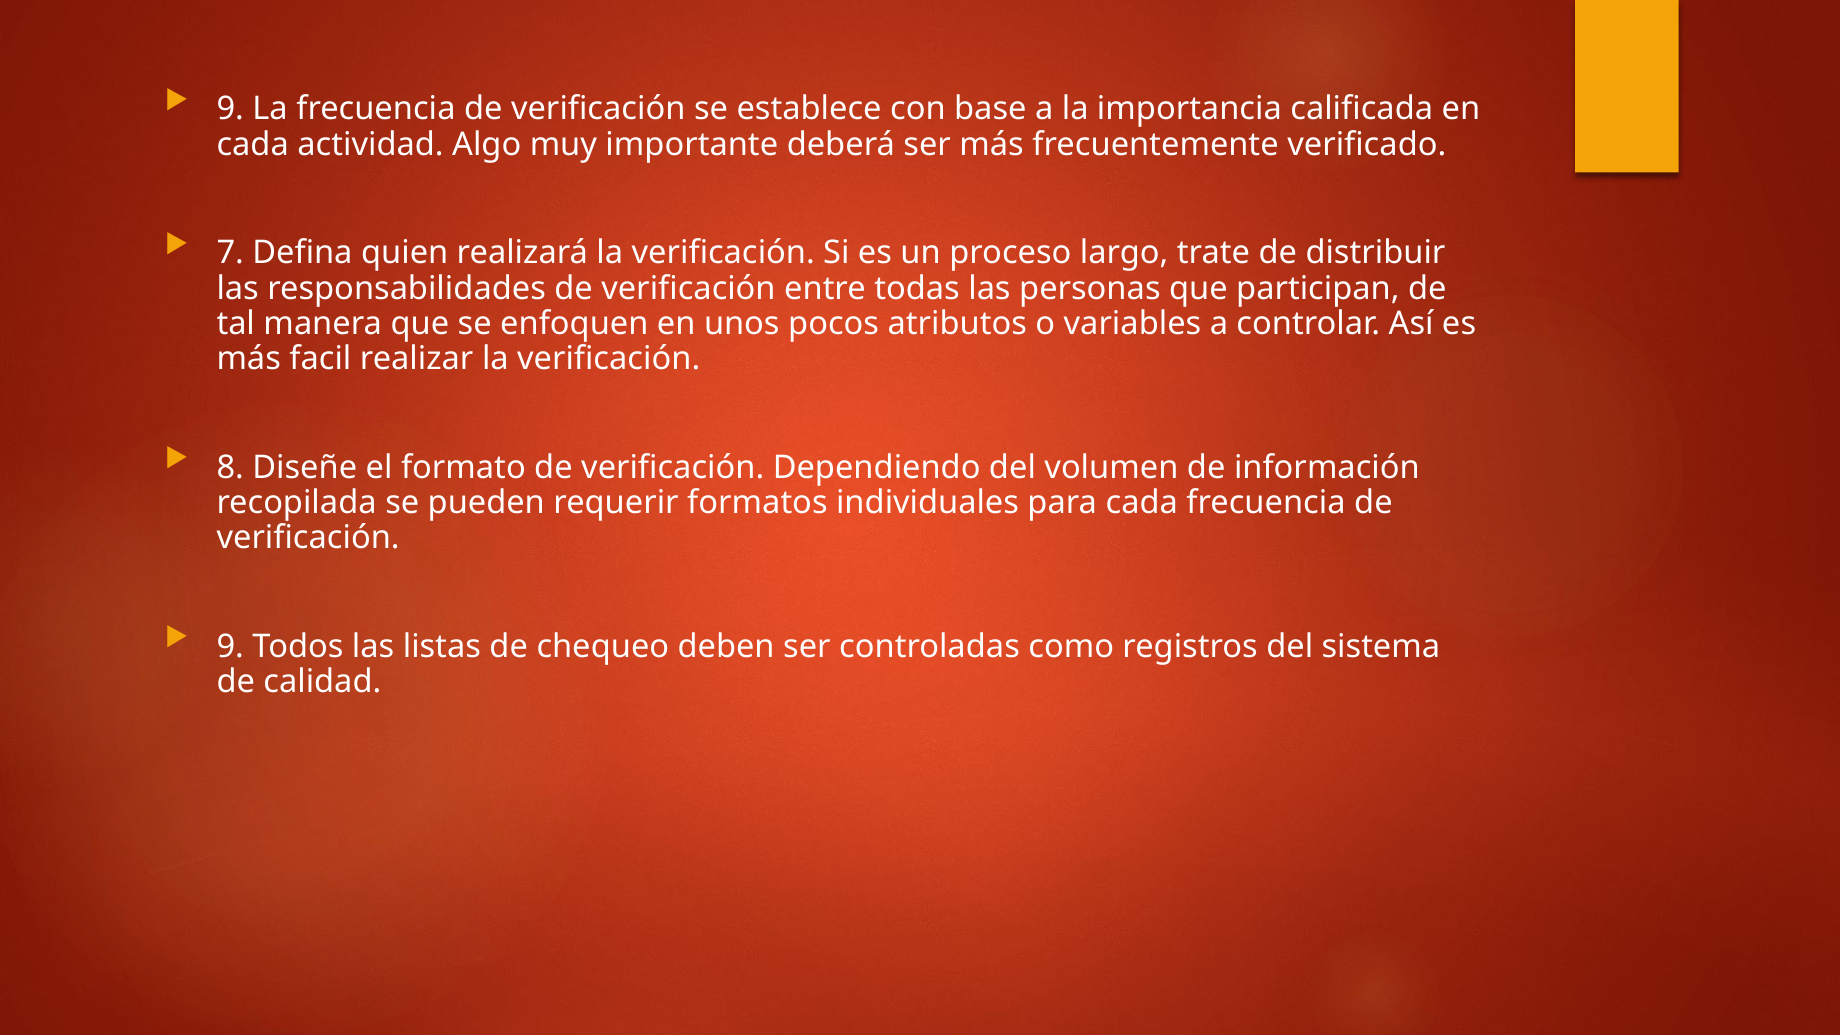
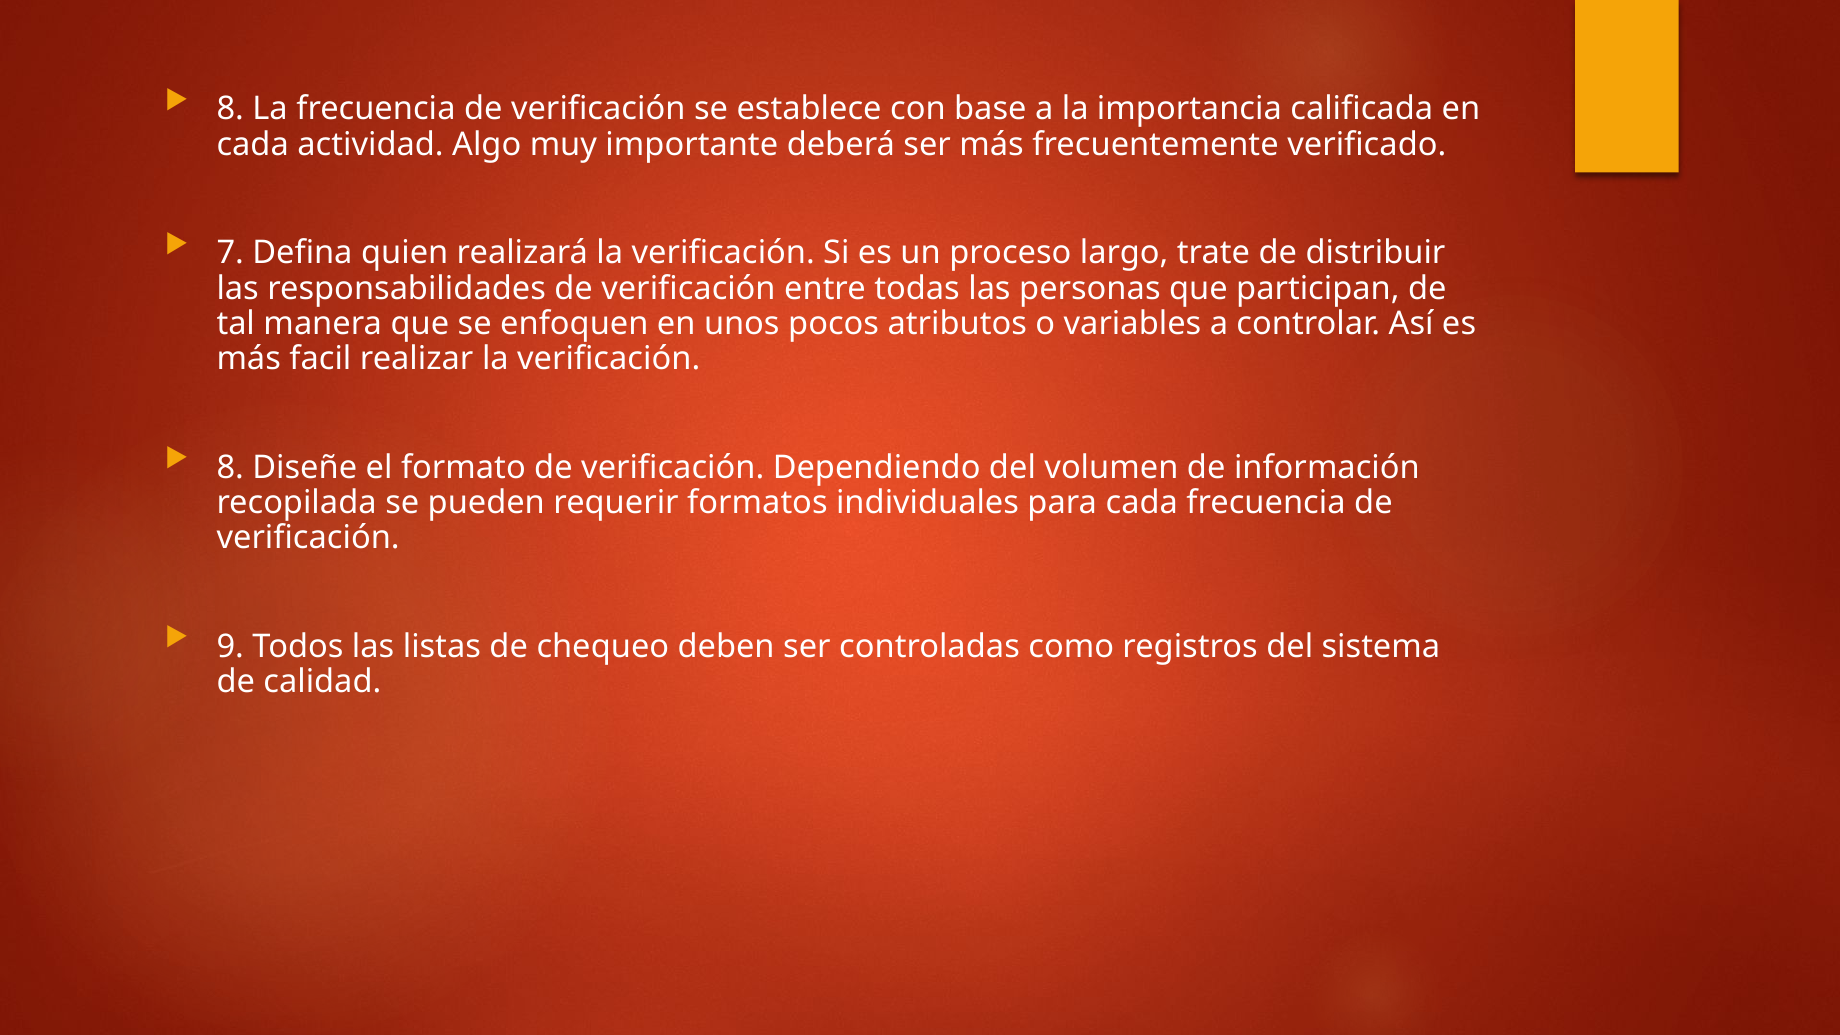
9 at (230, 109): 9 -> 8
